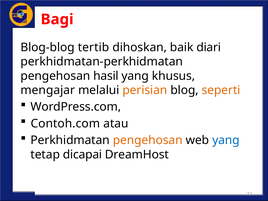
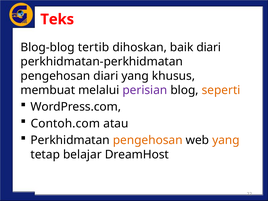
Bagi: Bagi -> Teks
pengehosan hasil: hasil -> diari
mengajar: mengajar -> membuat
perisian colour: orange -> purple
yang at (226, 140) colour: blue -> orange
dicapai: dicapai -> belajar
